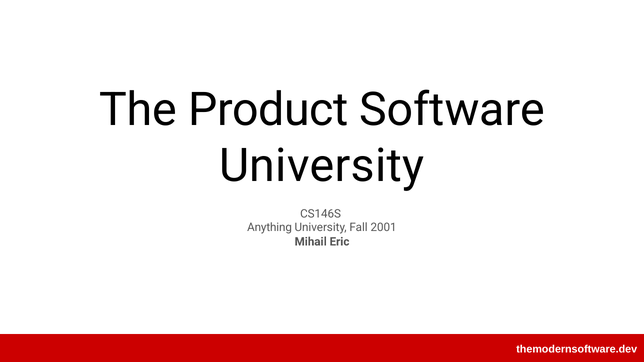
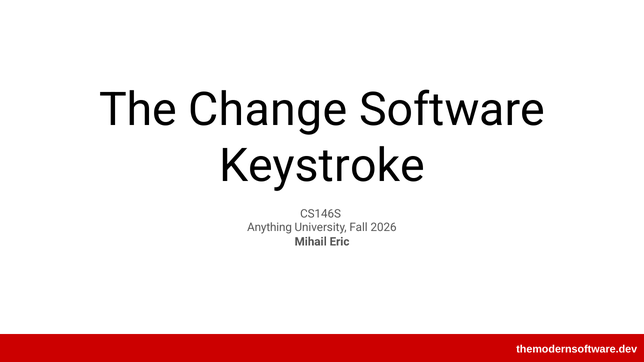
Product: Product -> Change
University at (322, 166): University -> Keystroke
2001: 2001 -> 2026
